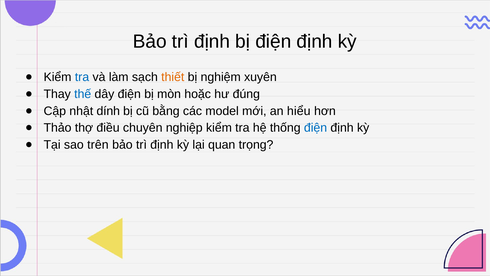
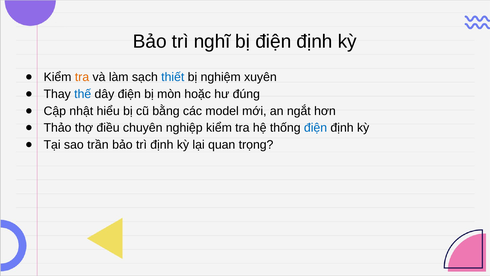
định at (212, 42): định -> nghĩ
tra at (82, 77) colour: blue -> orange
thiết colour: orange -> blue
dính: dính -> hiểu
hiểu: hiểu -> ngắt
trên: trên -> trần
